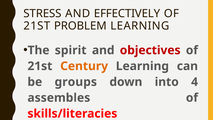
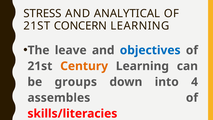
EFFECTIVELY: EFFECTIVELY -> ANALYTICAL
PROBLEM: PROBLEM -> CONCERN
spirit: spirit -> leave
objectives colour: red -> blue
